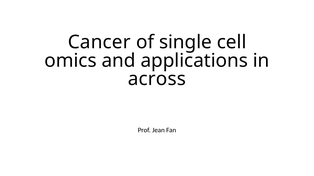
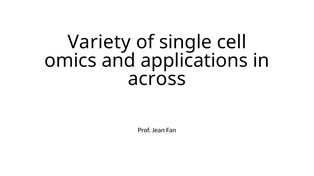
Cancer: Cancer -> Variety
